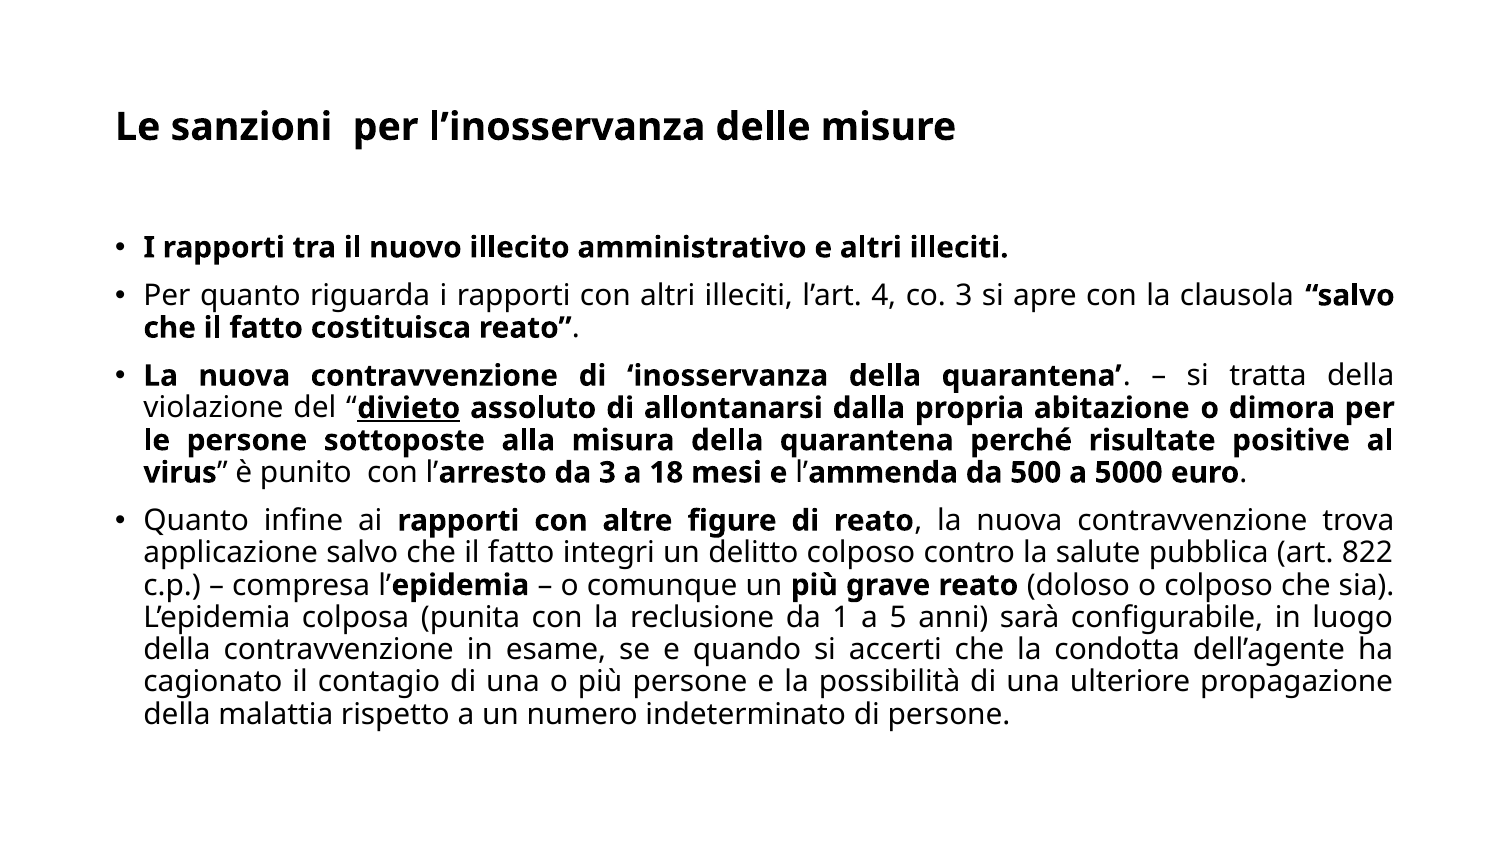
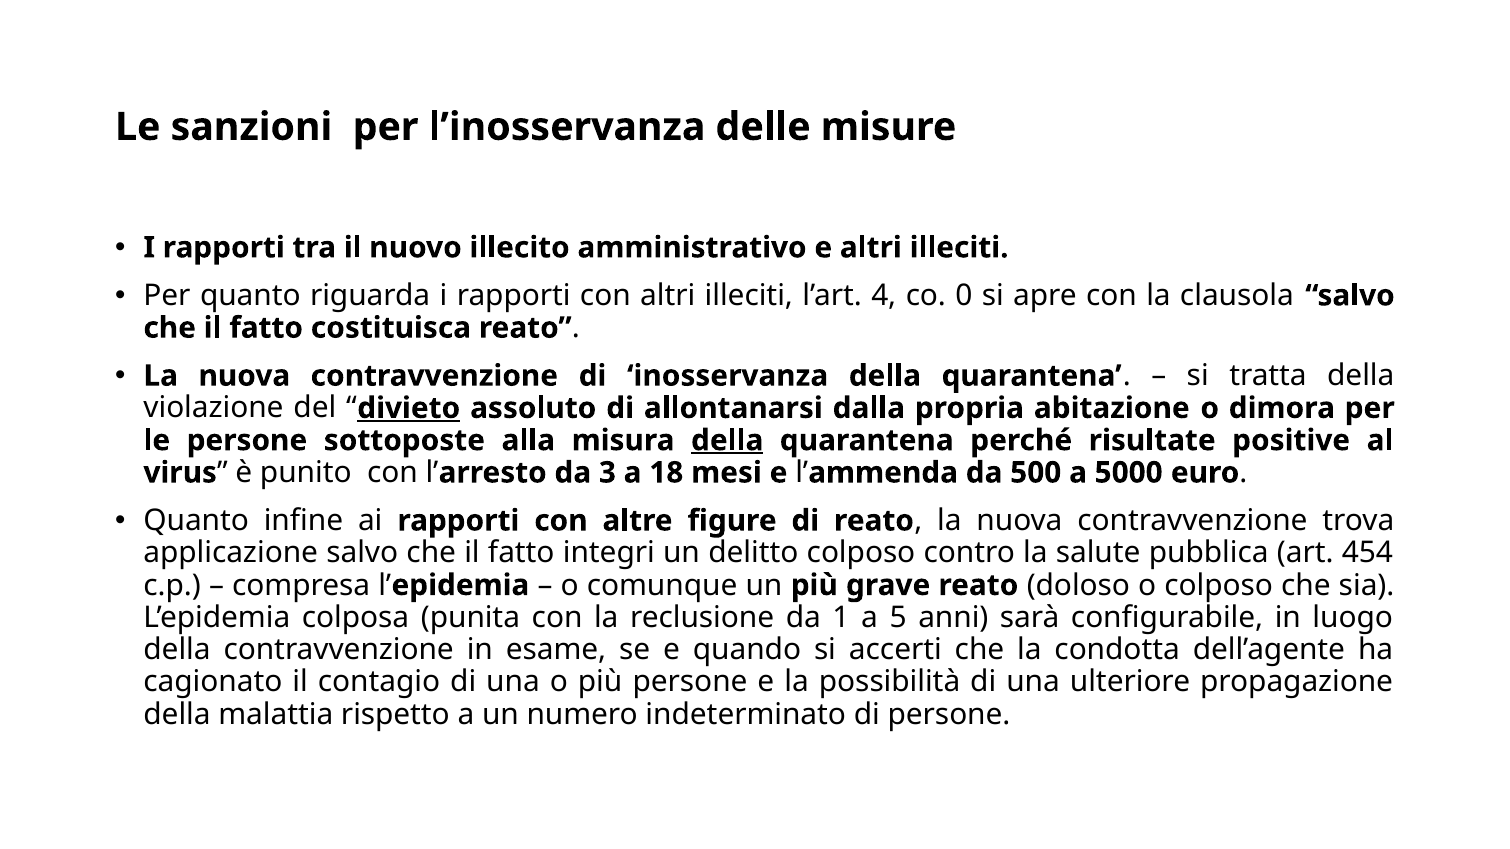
co 3: 3 -> 0
della at (727, 441) underline: none -> present
822: 822 -> 454
